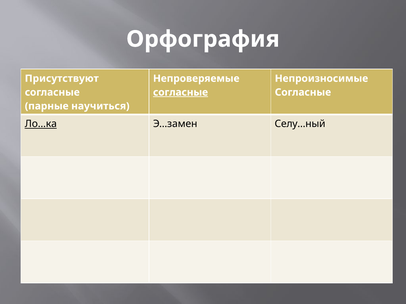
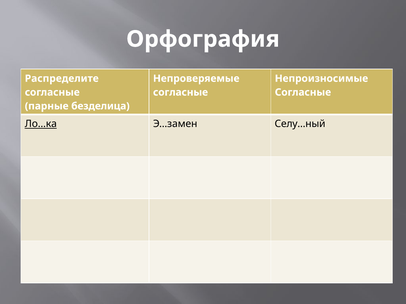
Присутствуют: Присутствуют -> Распределите
согласные at (180, 92) underline: present -> none
научиться: научиться -> безделица
